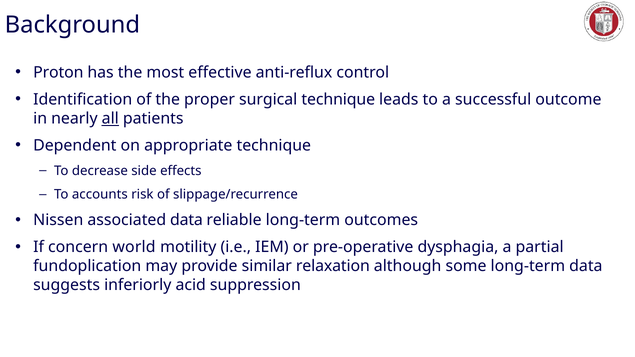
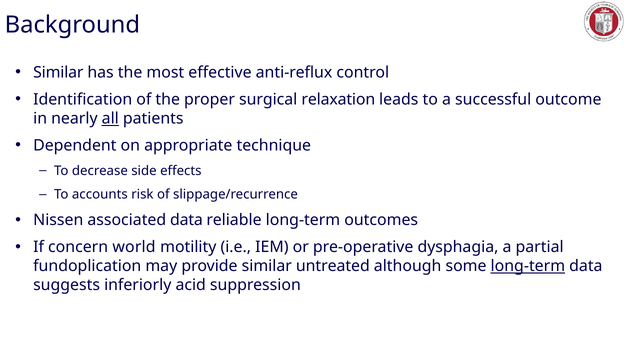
Proton at (58, 73): Proton -> Similar
surgical technique: technique -> relaxation
relaxation: relaxation -> untreated
long-term at (528, 266) underline: none -> present
